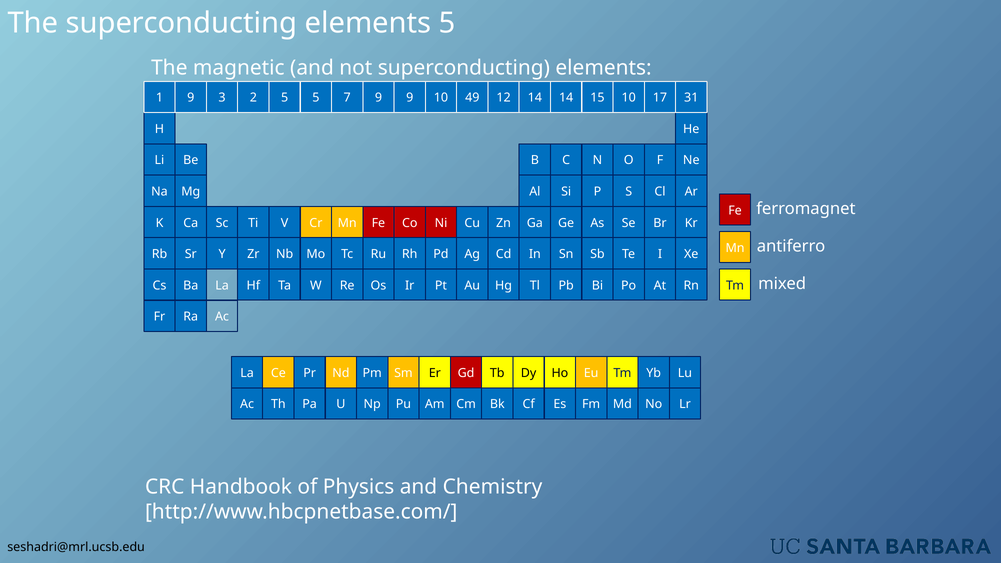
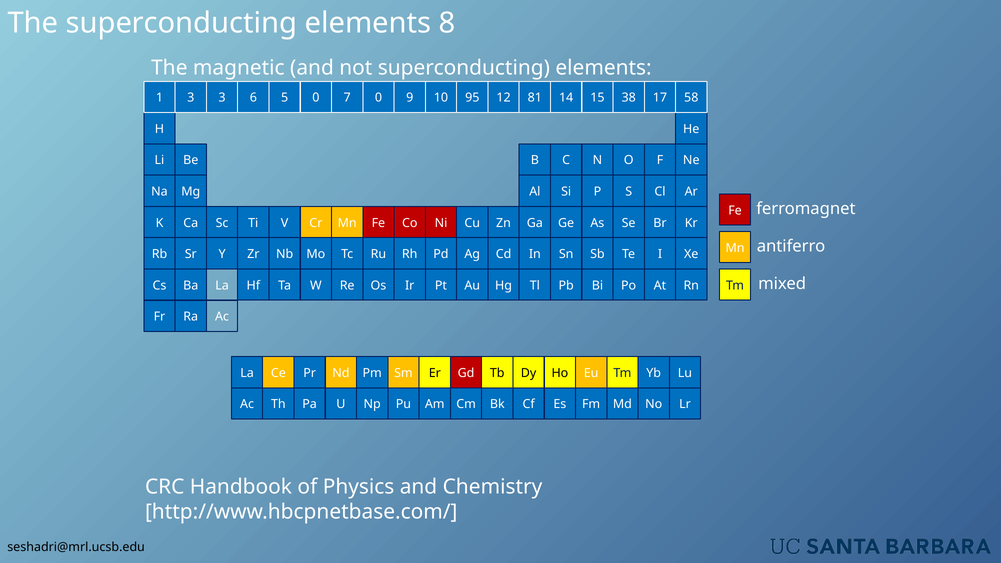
elements 5: 5 -> 8
1 9: 9 -> 3
2: 2 -> 6
5 5: 5 -> 0
7 9: 9 -> 0
49: 49 -> 95
12 14: 14 -> 81
15 10: 10 -> 38
31: 31 -> 58
